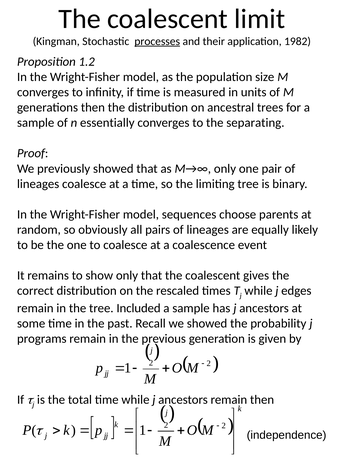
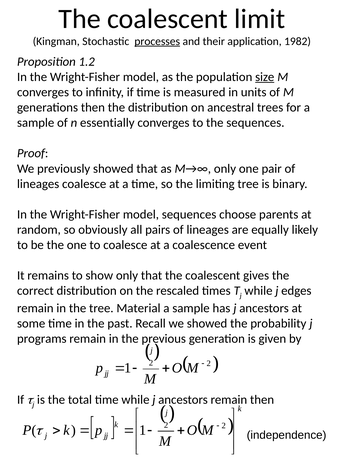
size underline: none -> present
the separating: separating -> sequences
Included: Included -> Material
